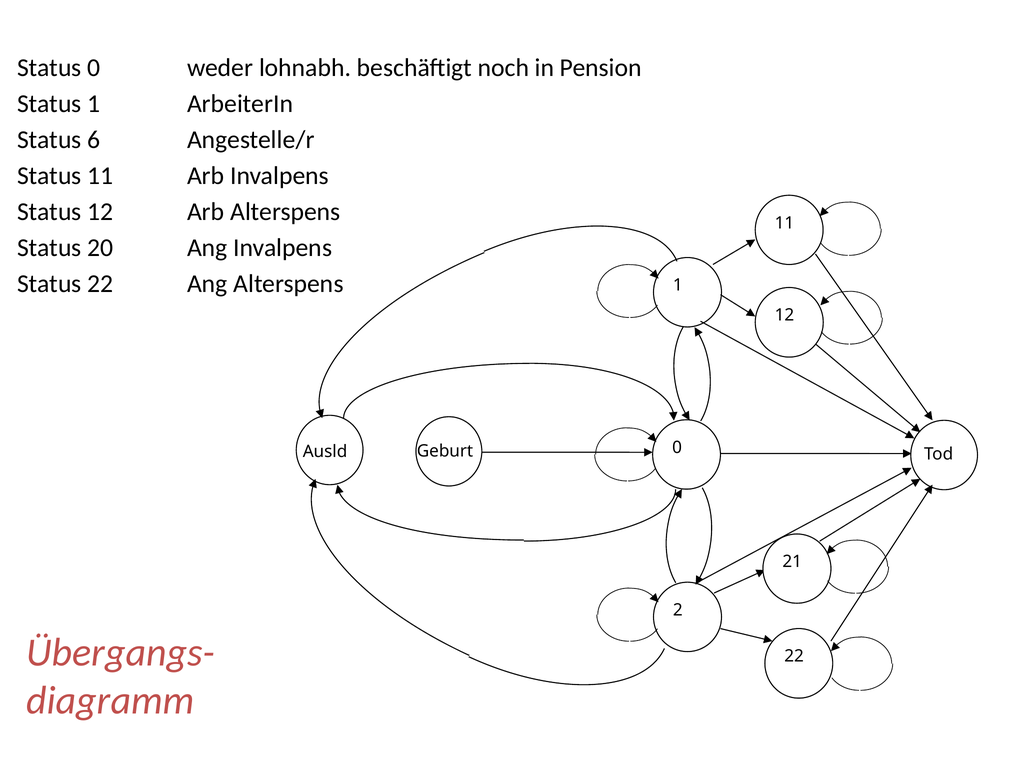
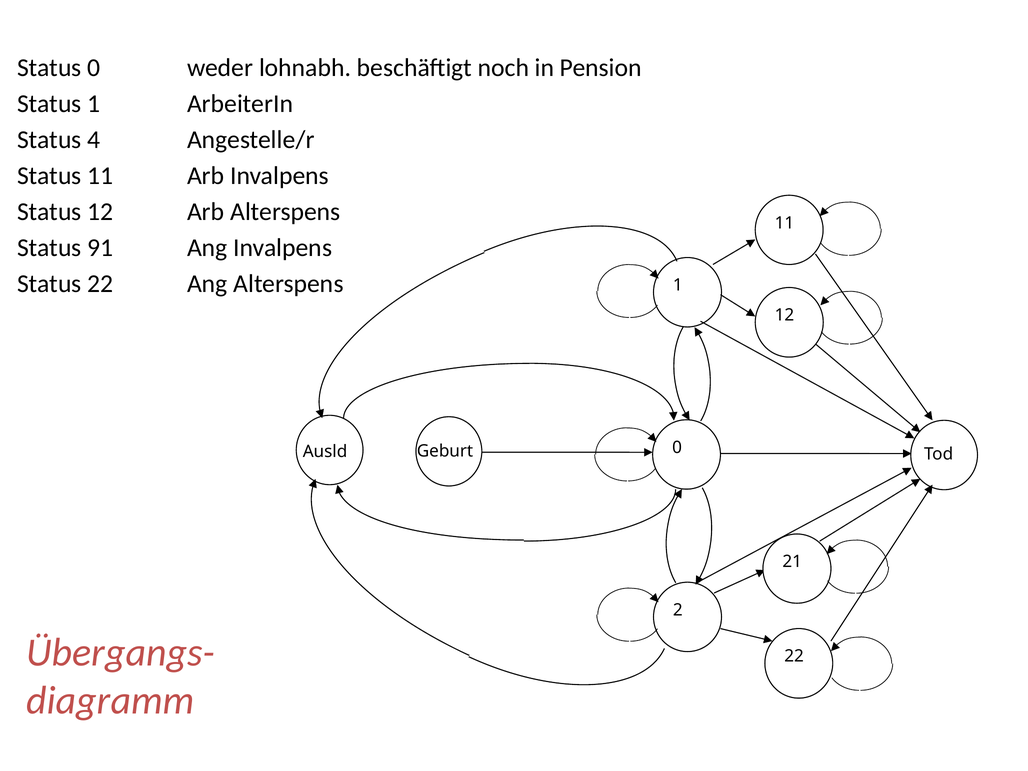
6: 6 -> 4
20: 20 -> 91
